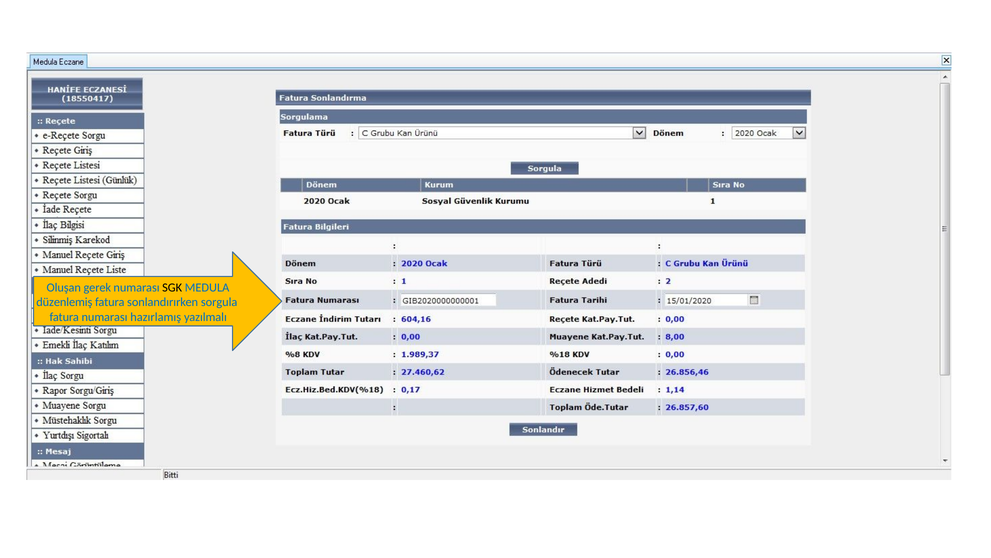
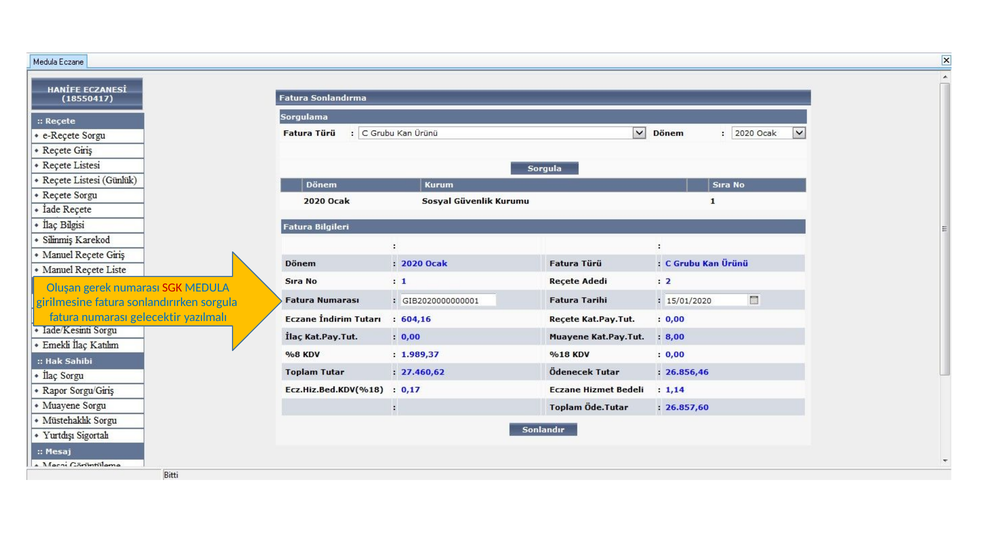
SGK colour: black -> red
düzenlemiş: düzenlemiş -> girilmesine
hazırlamış: hazırlamış -> gelecektir
